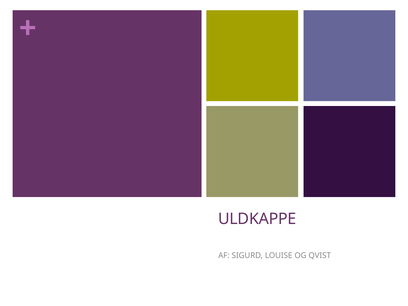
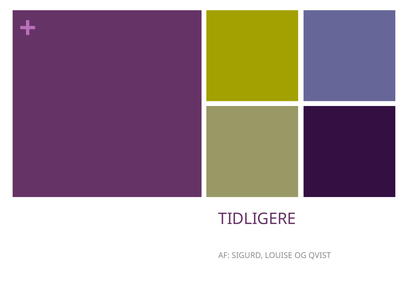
ULDKAPPE: ULDKAPPE -> TIDLIGERE
